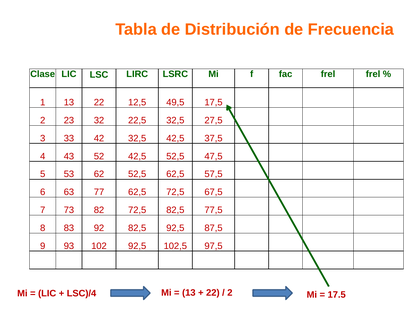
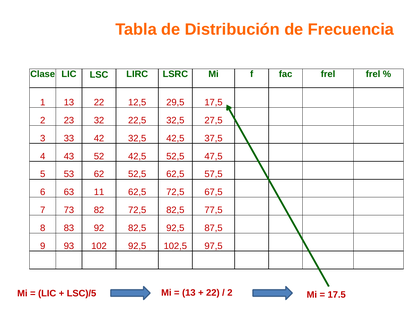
49,5: 49,5 -> 29,5
77: 77 -> 11
LSC)/4: LSC)/4 -> LSC)/5
